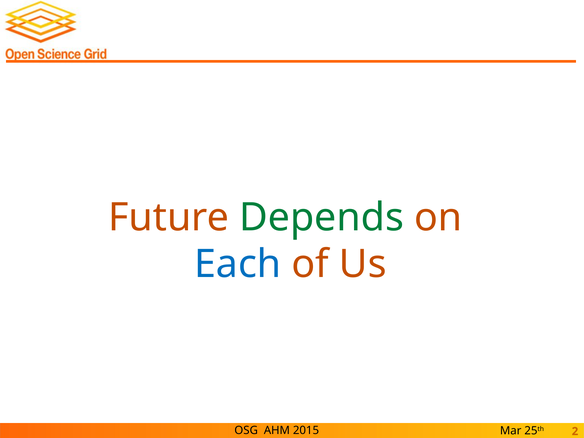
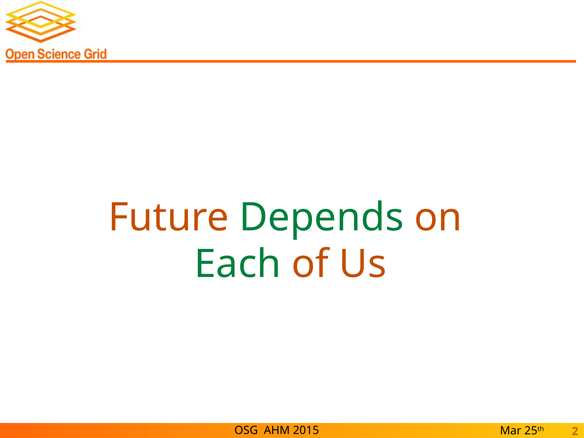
Each colour: blue -> green
